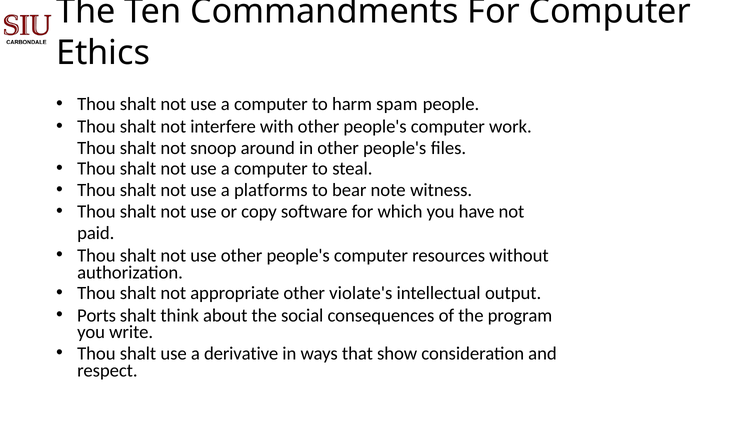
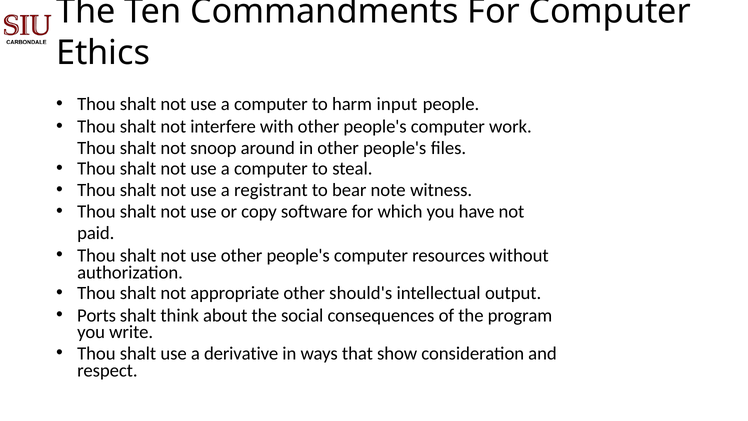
spam: spam -> input
platforms: platforms -> registrant
violate's: violate's -> should's
